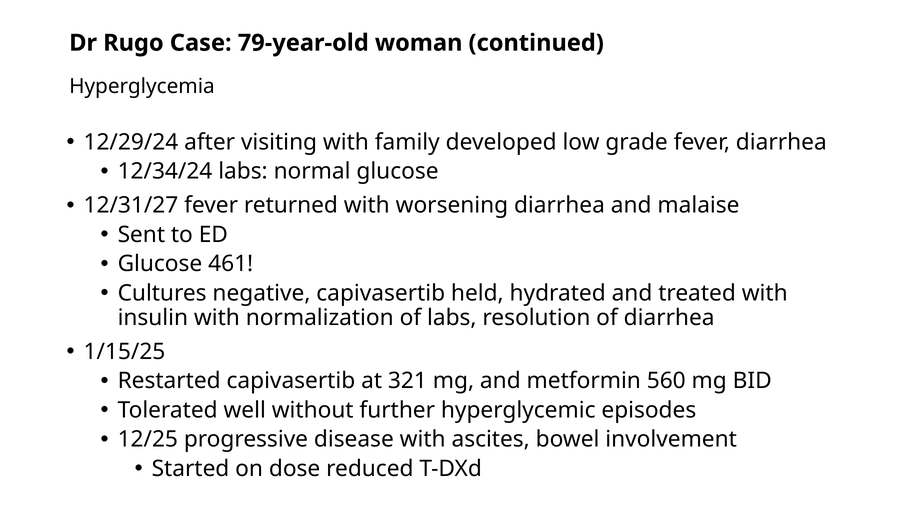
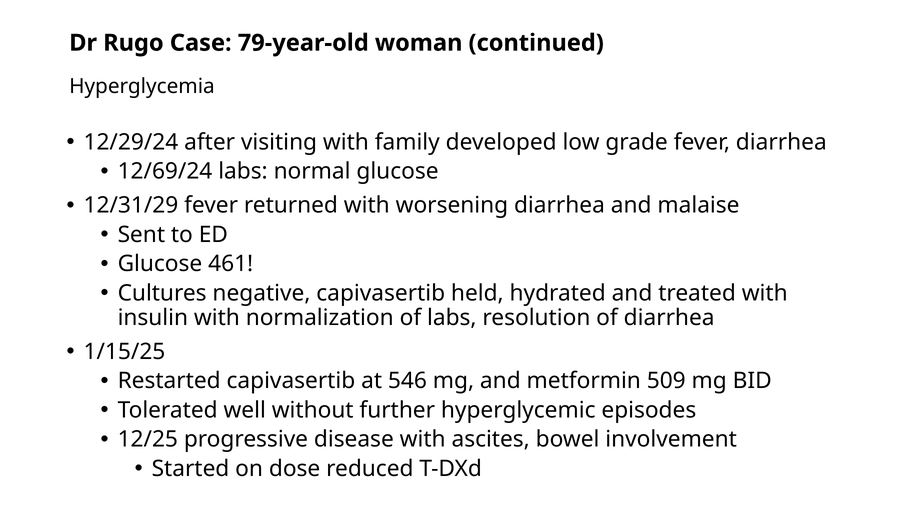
12/34/24: 12/34/24 -> 12/69/24
12/31/27: 12/31/27 -> 12/31/29
321: 321 -> 546
560: 560 -> 509
